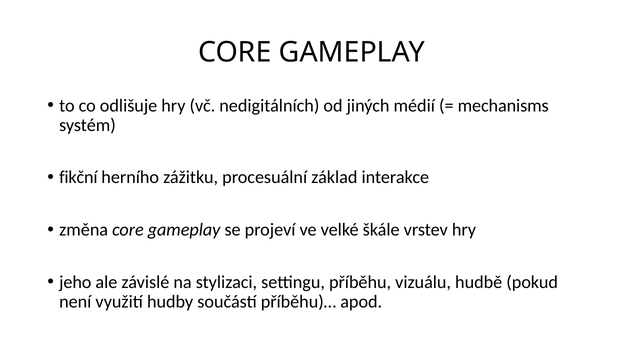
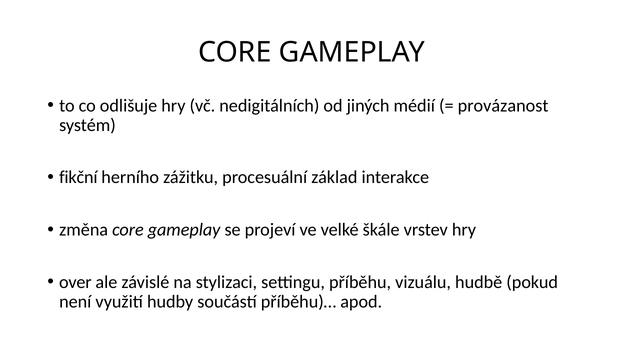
mechanisms: mechanisms -> provázanost
jeho: jeho -> over
